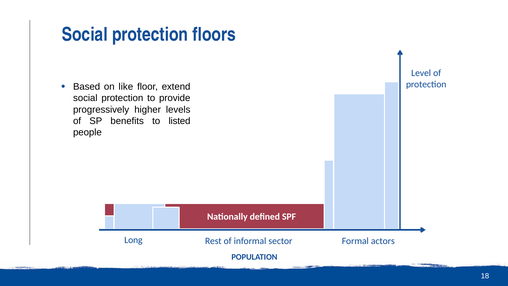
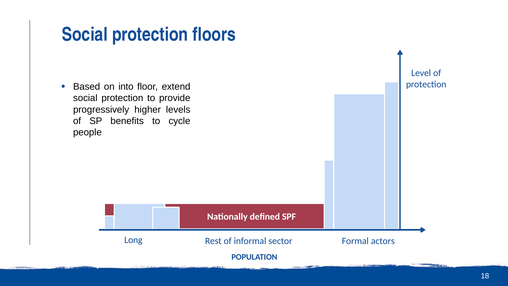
like: like -> into
listed: listed -> cycle
